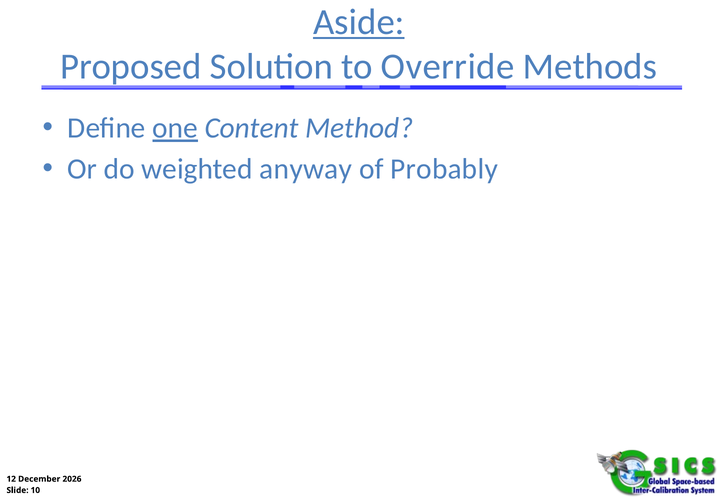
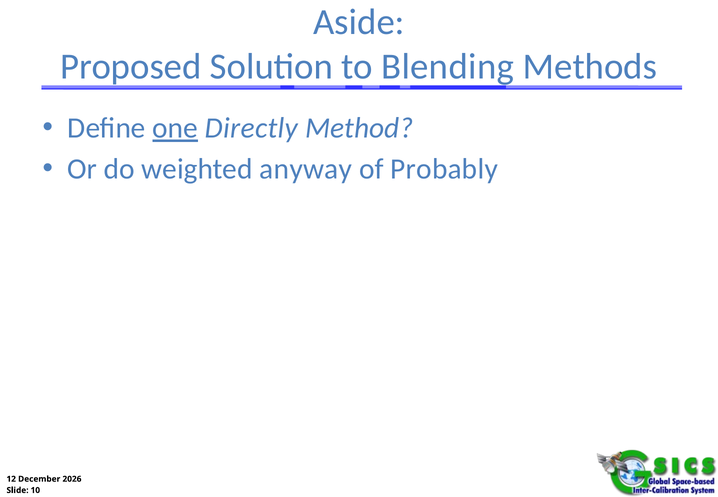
Aside underline: present -> none
Override: Override -> Blending
Content: Content -> Directly
